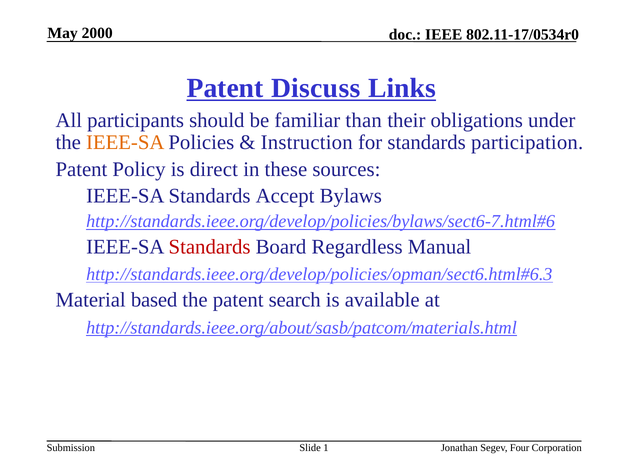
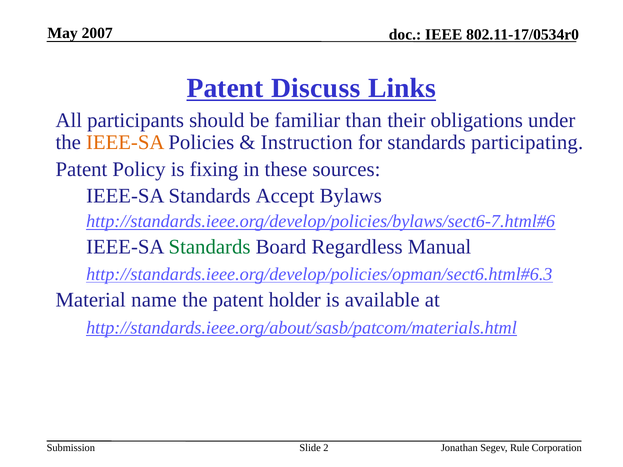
2000: 2000 -> 2007
participation: participation -> participating
direct: direct -> fixing
Standards at (210, 247) colour: red -> green
based: based -> name
search: search -> holder
1: 1 -> 2
Four: Four -> Rule
